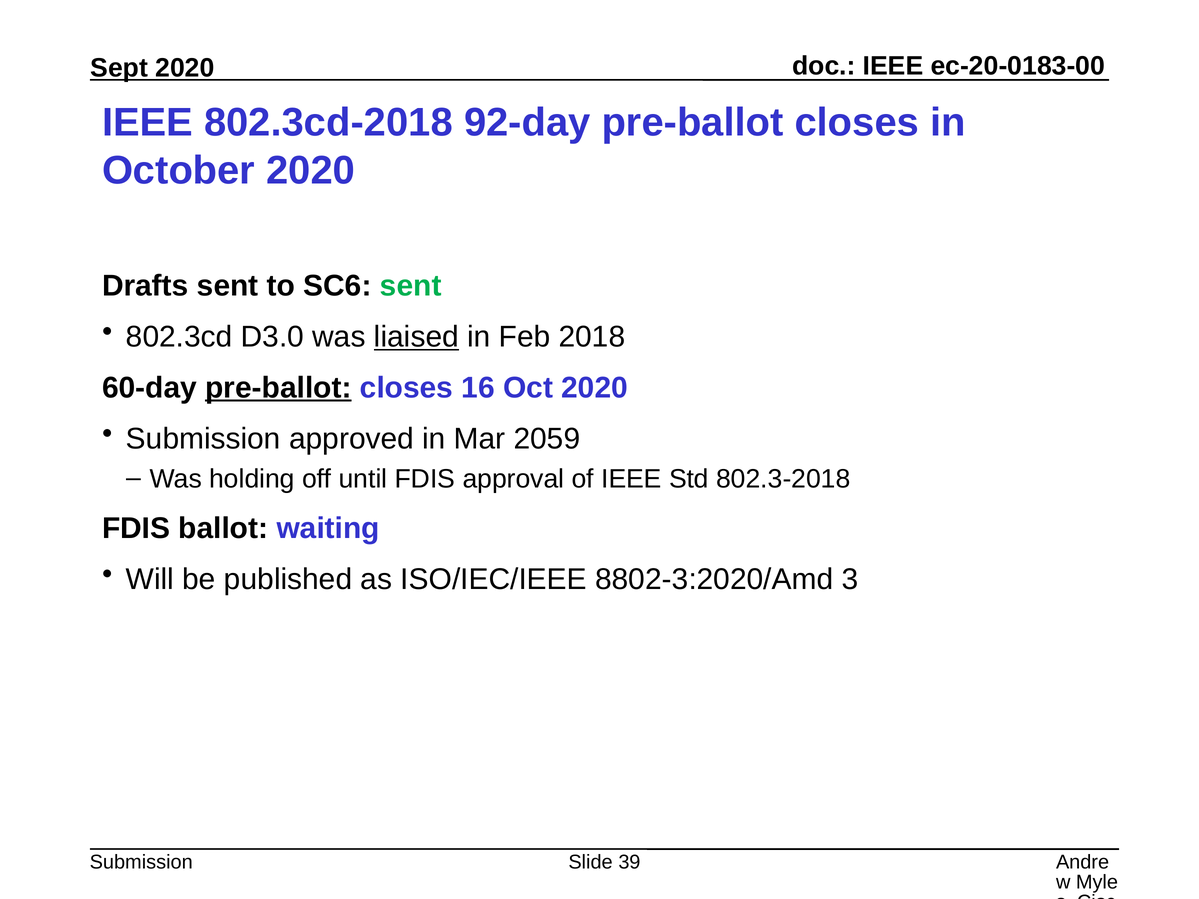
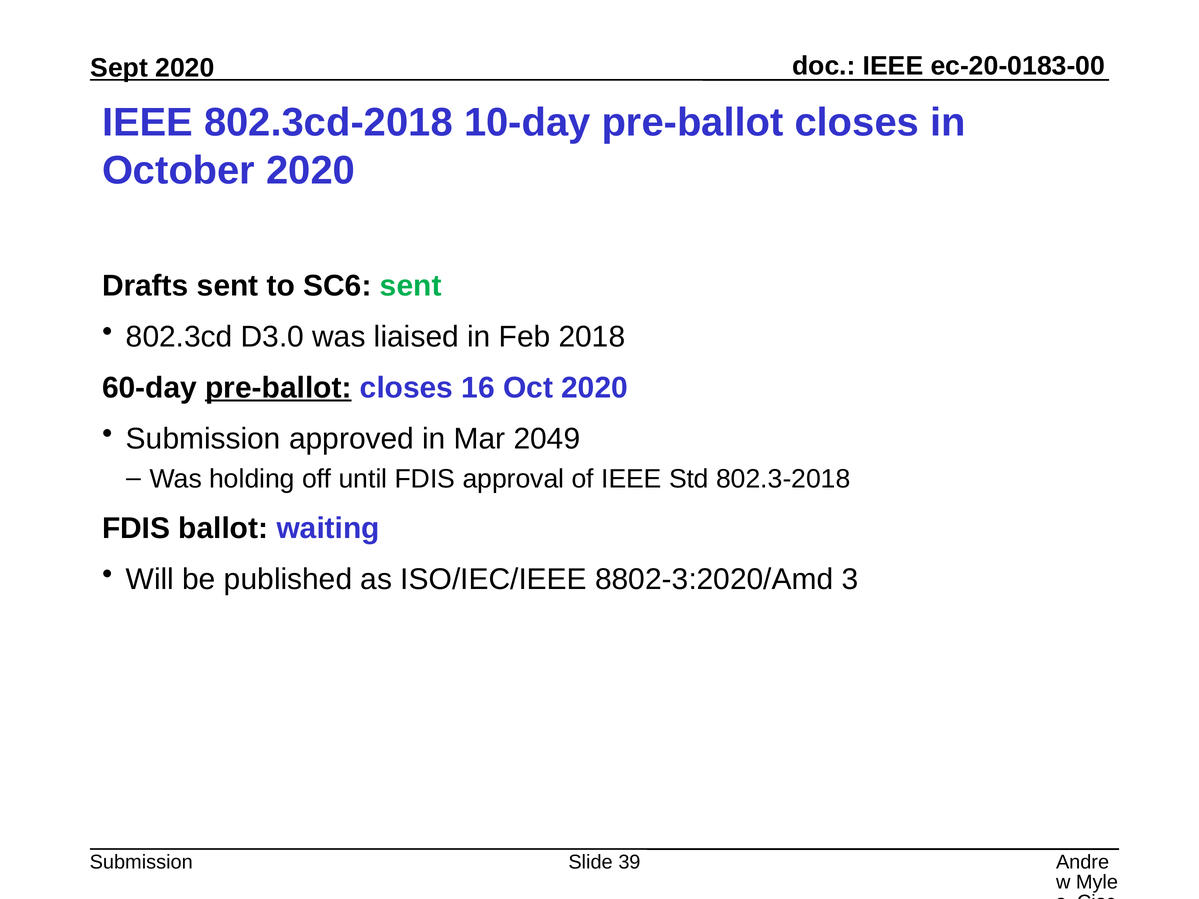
92-day: 92-day -> 10-day
liaised underline: present -> none
2059: 2059 -> 2049
